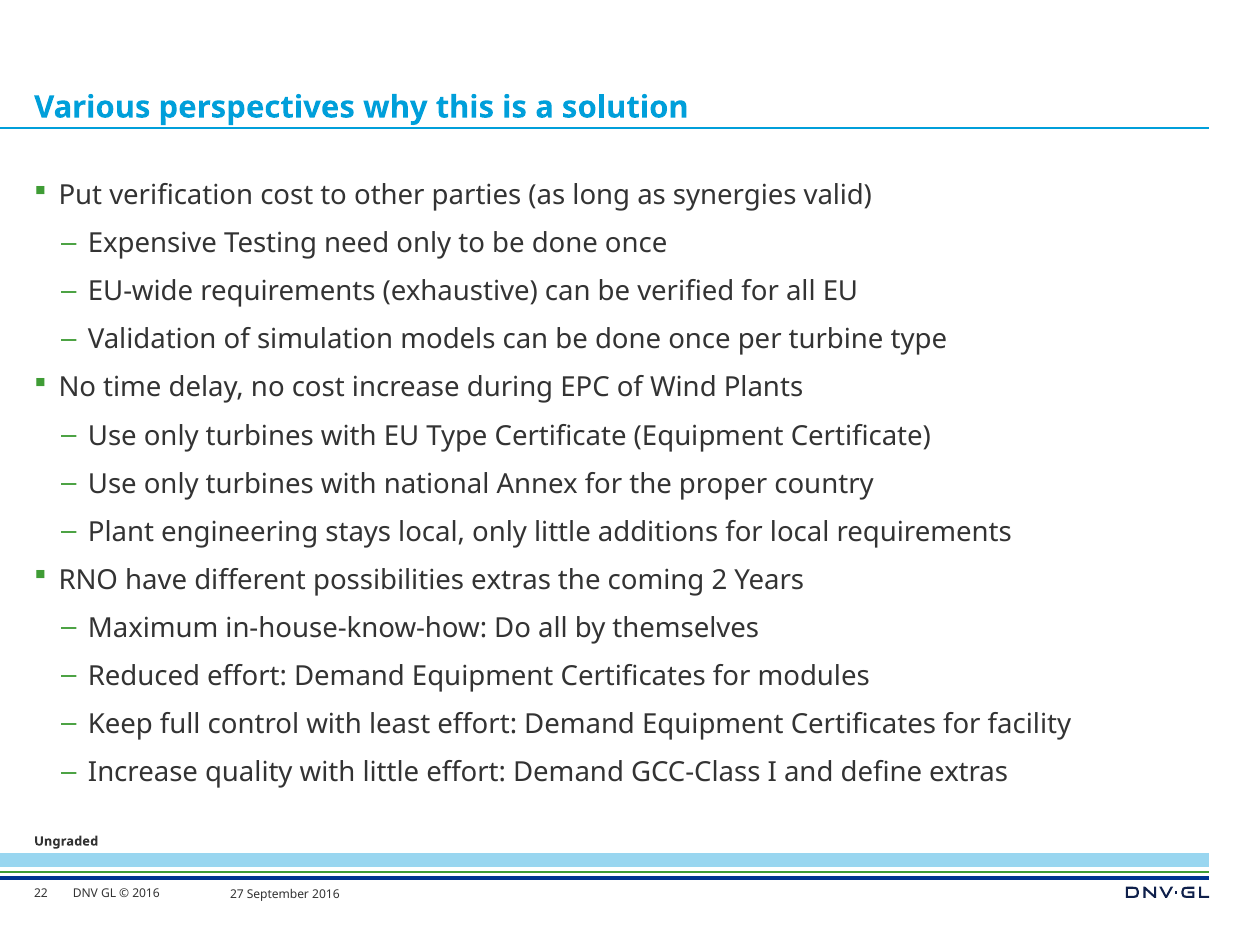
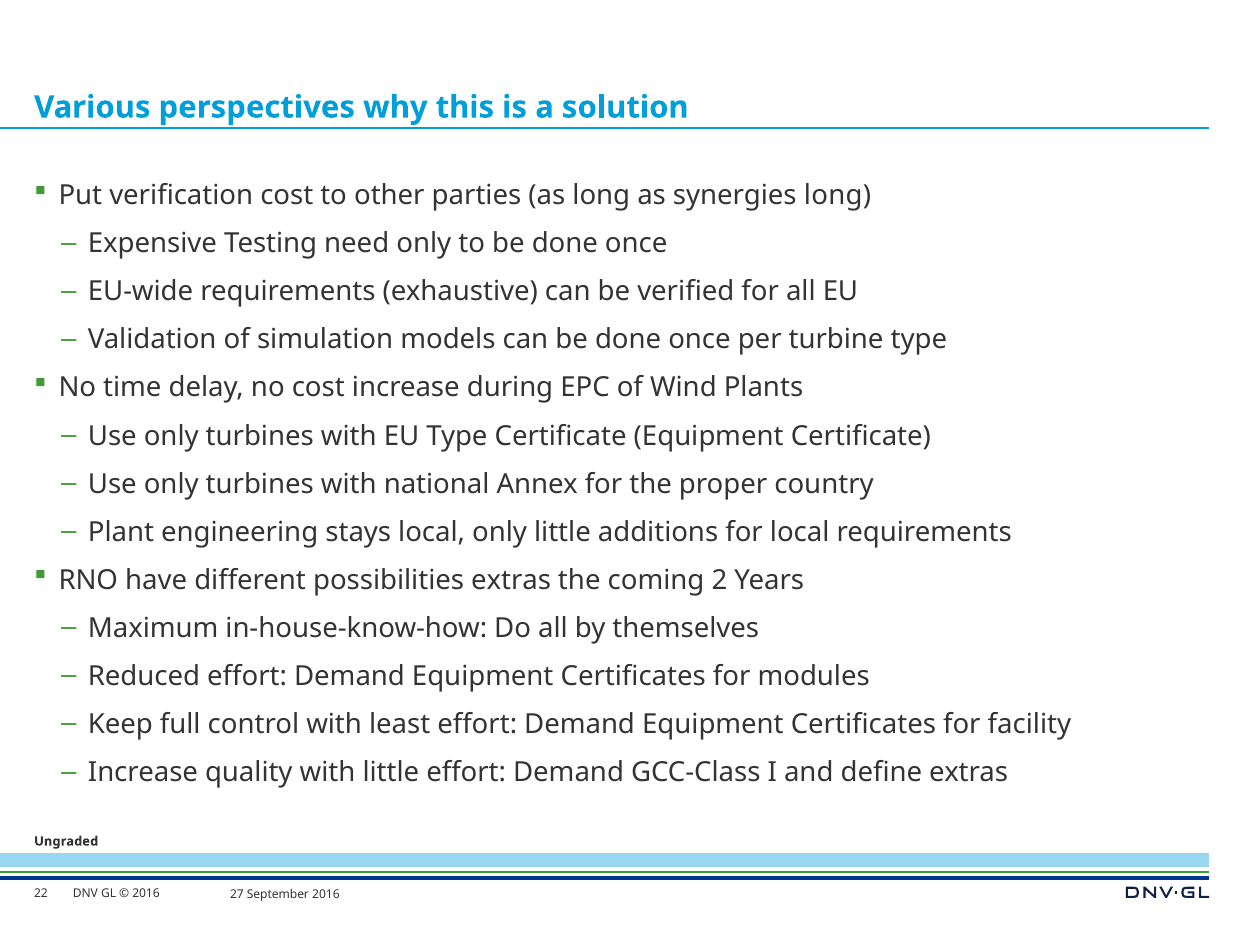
synergies valid: valid -> long
